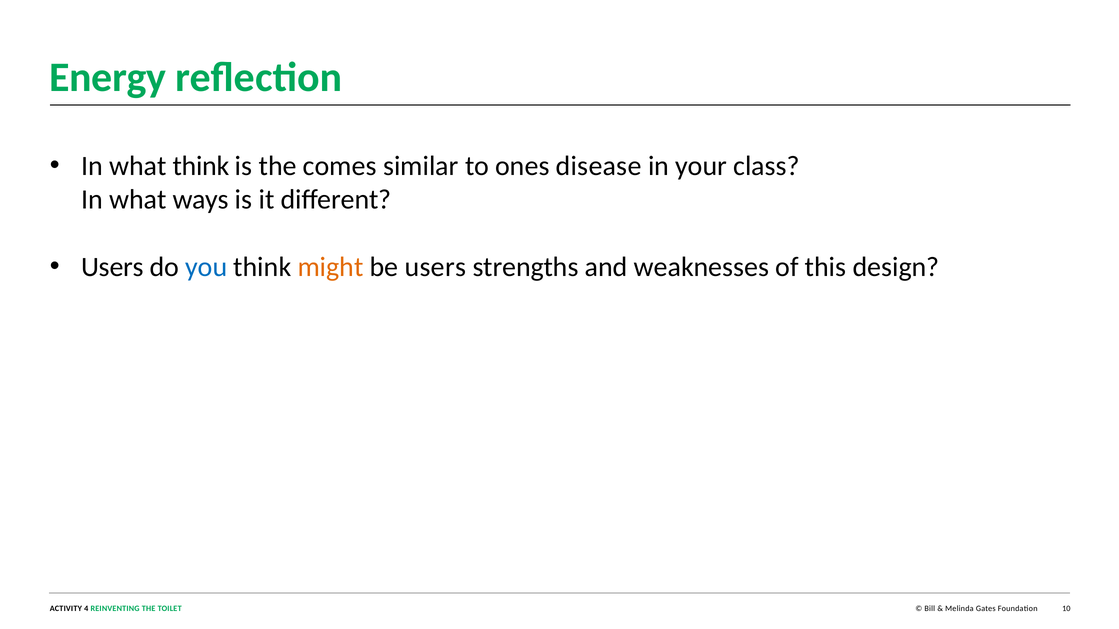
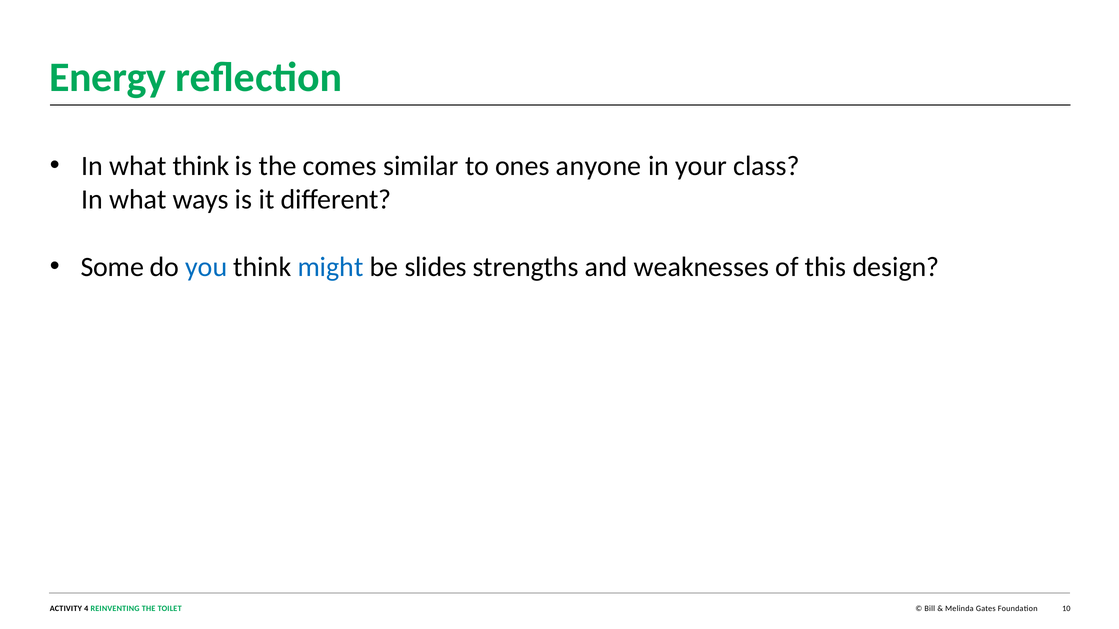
disease: disease -> anyone
Users at (112, 267): Users -> Some
might colour: orange -> blue
be users: users -> slides
